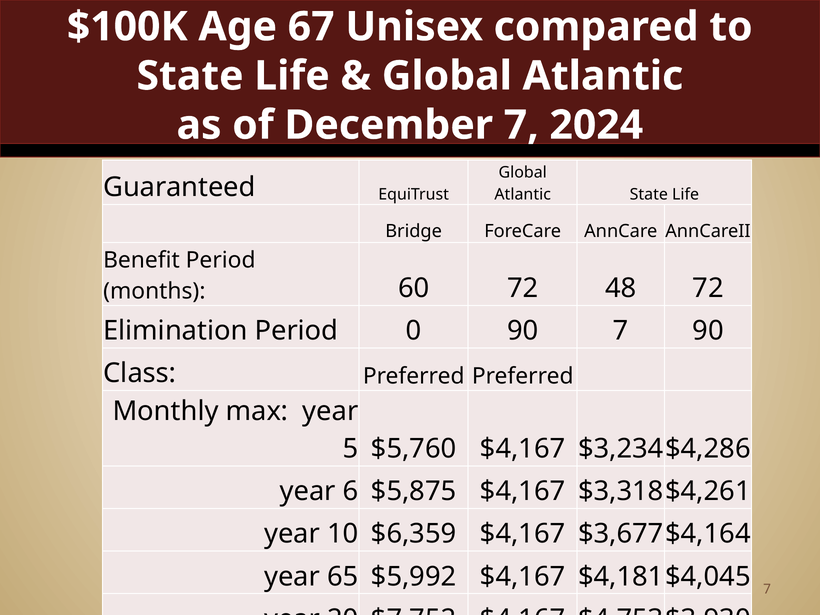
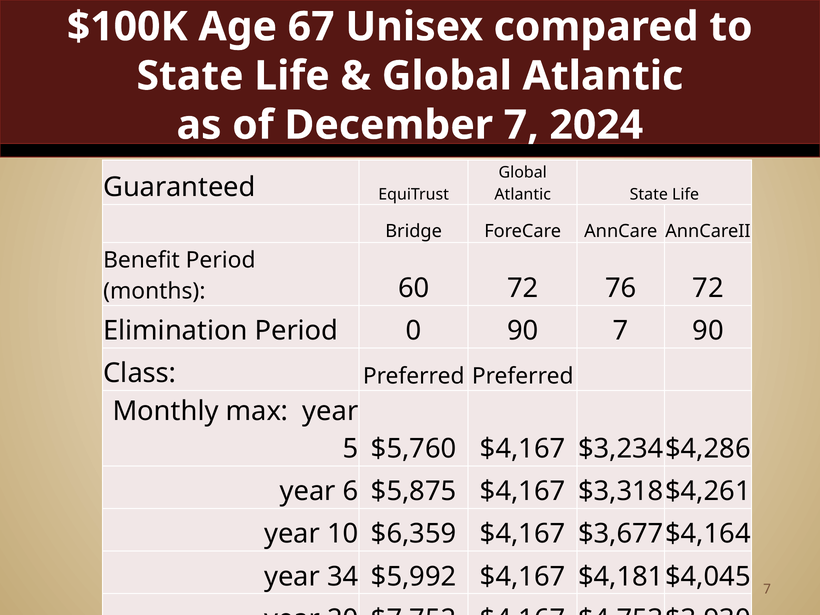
48: 48 -> 76
65: 65 -> 34
